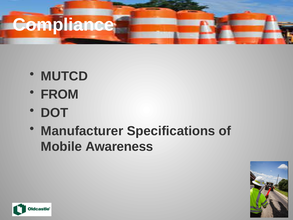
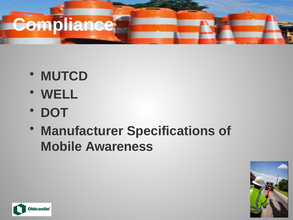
FROM: FROM -> WELL
